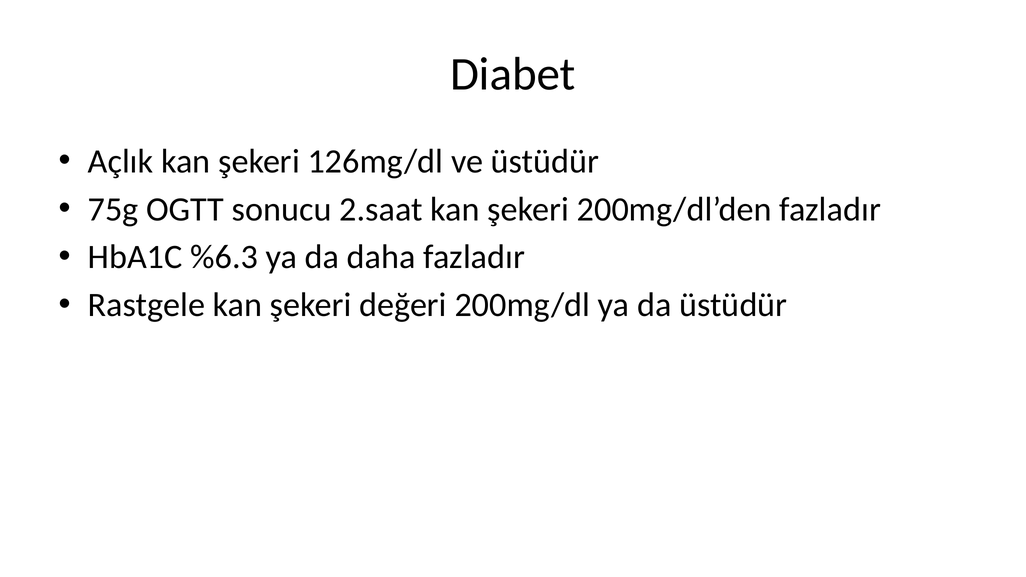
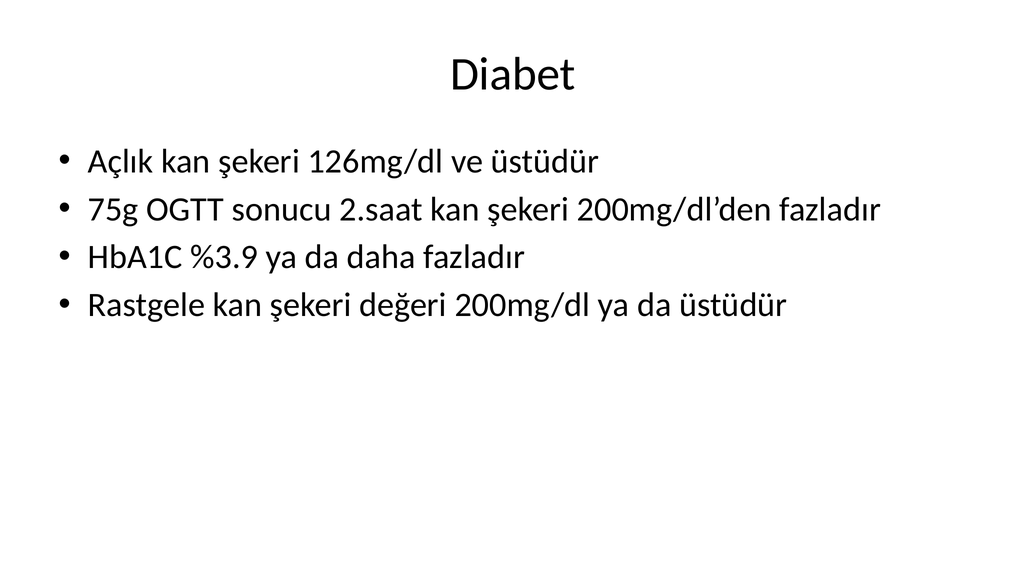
%6.3: %6.3 -> %3.9
